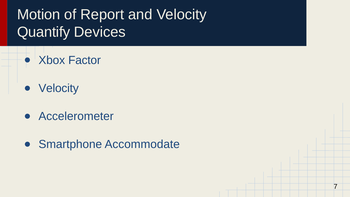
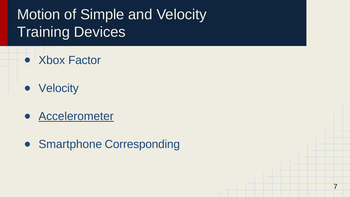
Report: Report -> Simple
Quantify: Quantify -> Training
Accelerometer underline: none -> present
Accommodate: Accommodate -> Corresponding
